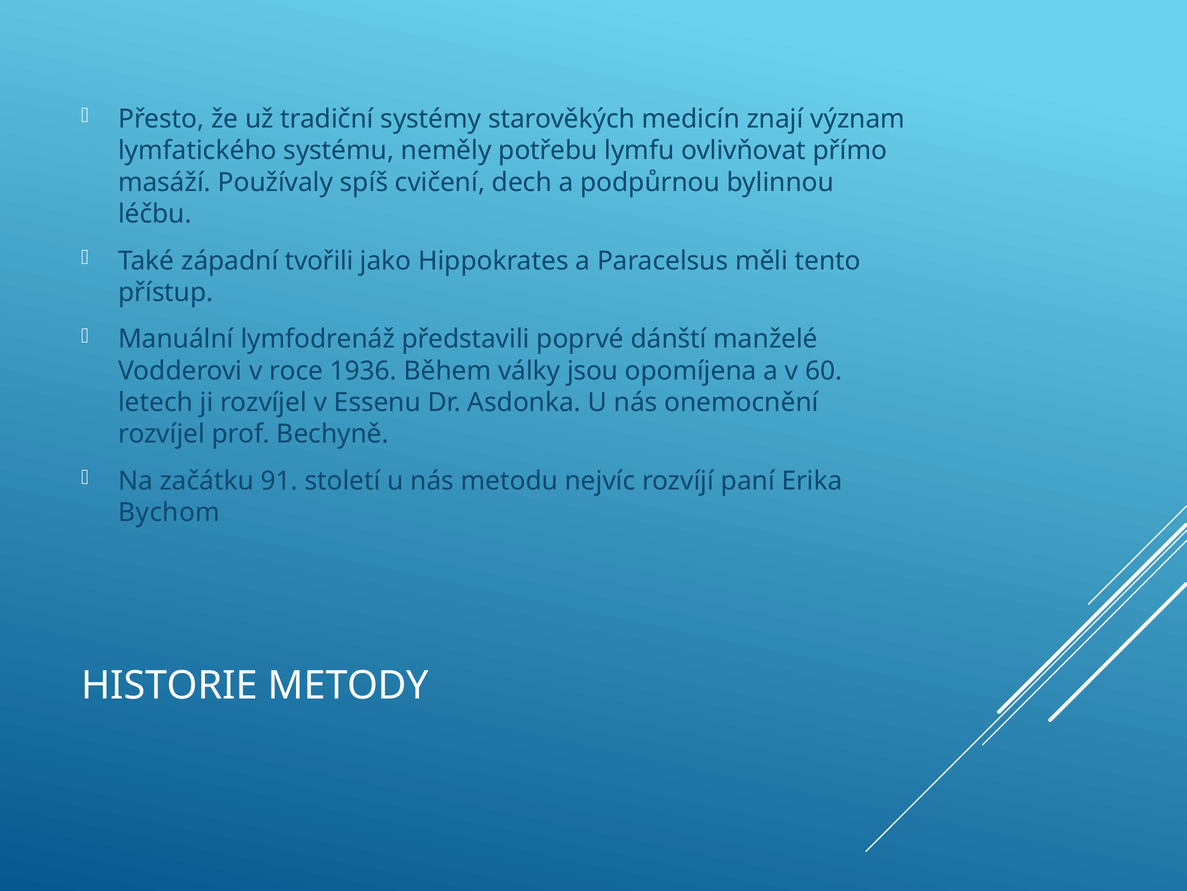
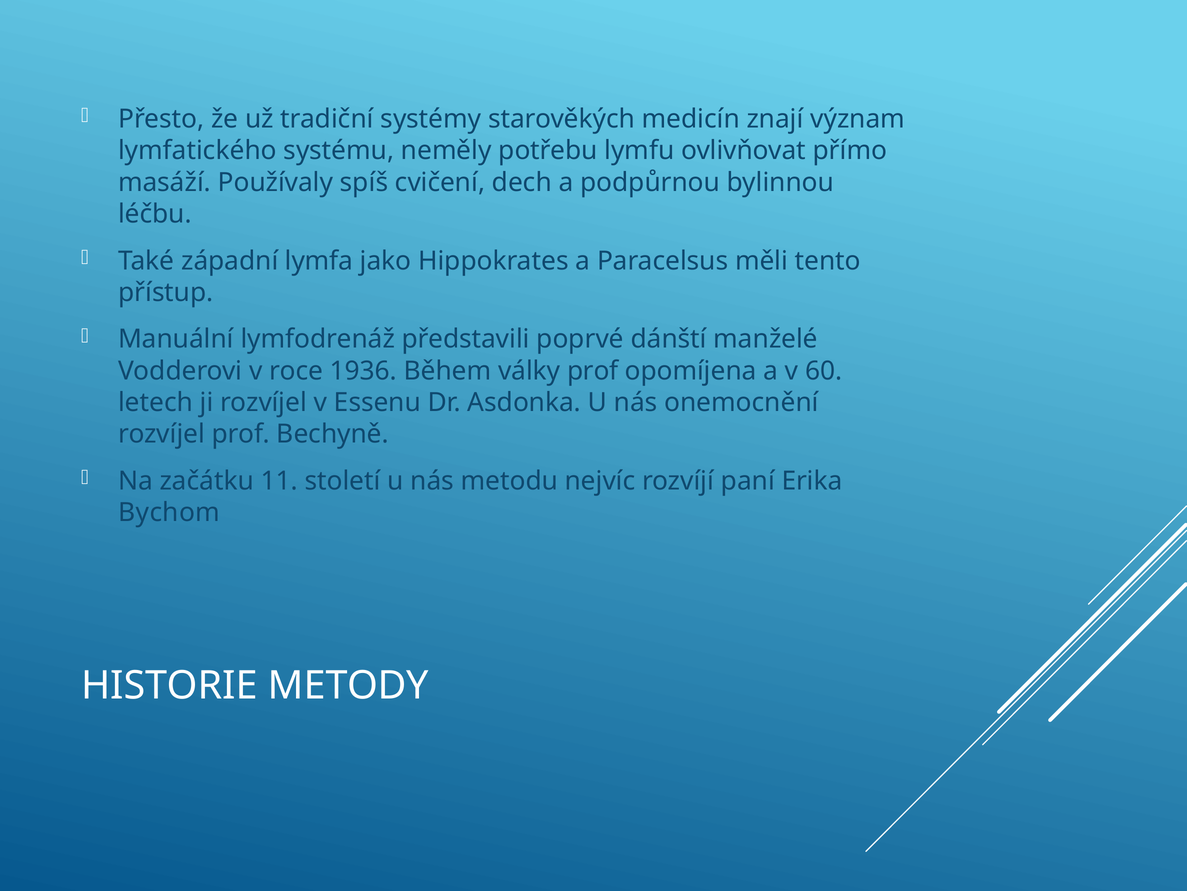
tvořili: tvořili -> lymfa
války jsou: jsou -> prof
91: 91 -> 11
